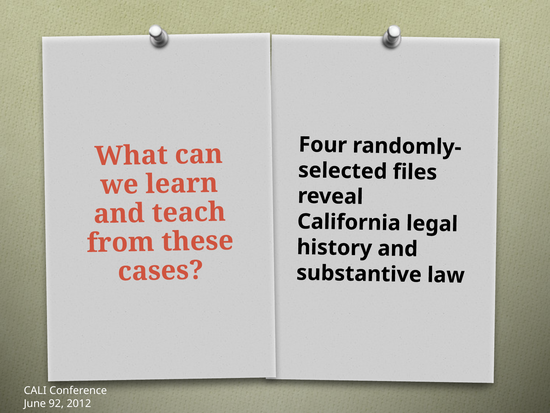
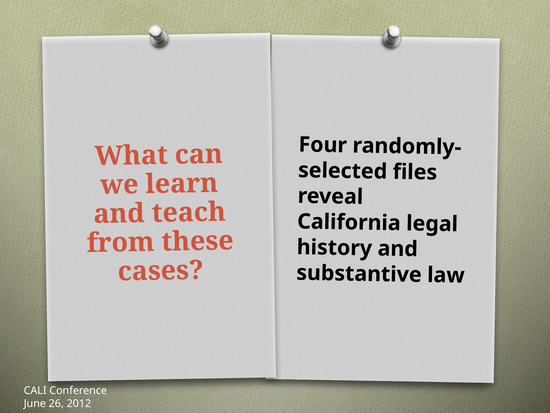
92: 92 -> 26
